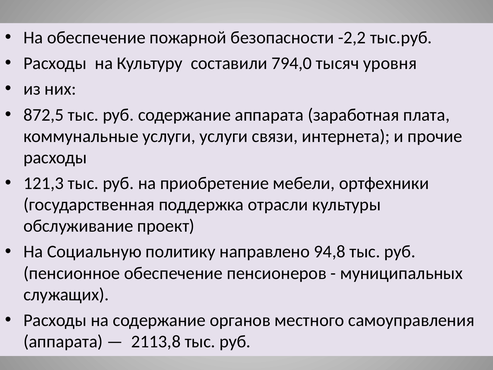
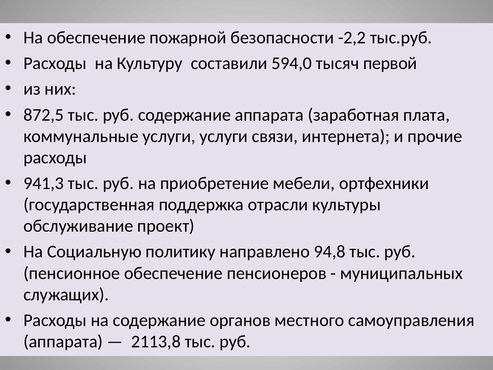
794,0: 794,0 -> 594,0
уровня: уровня -> первой
121,3: 121,3 -> 941,3
